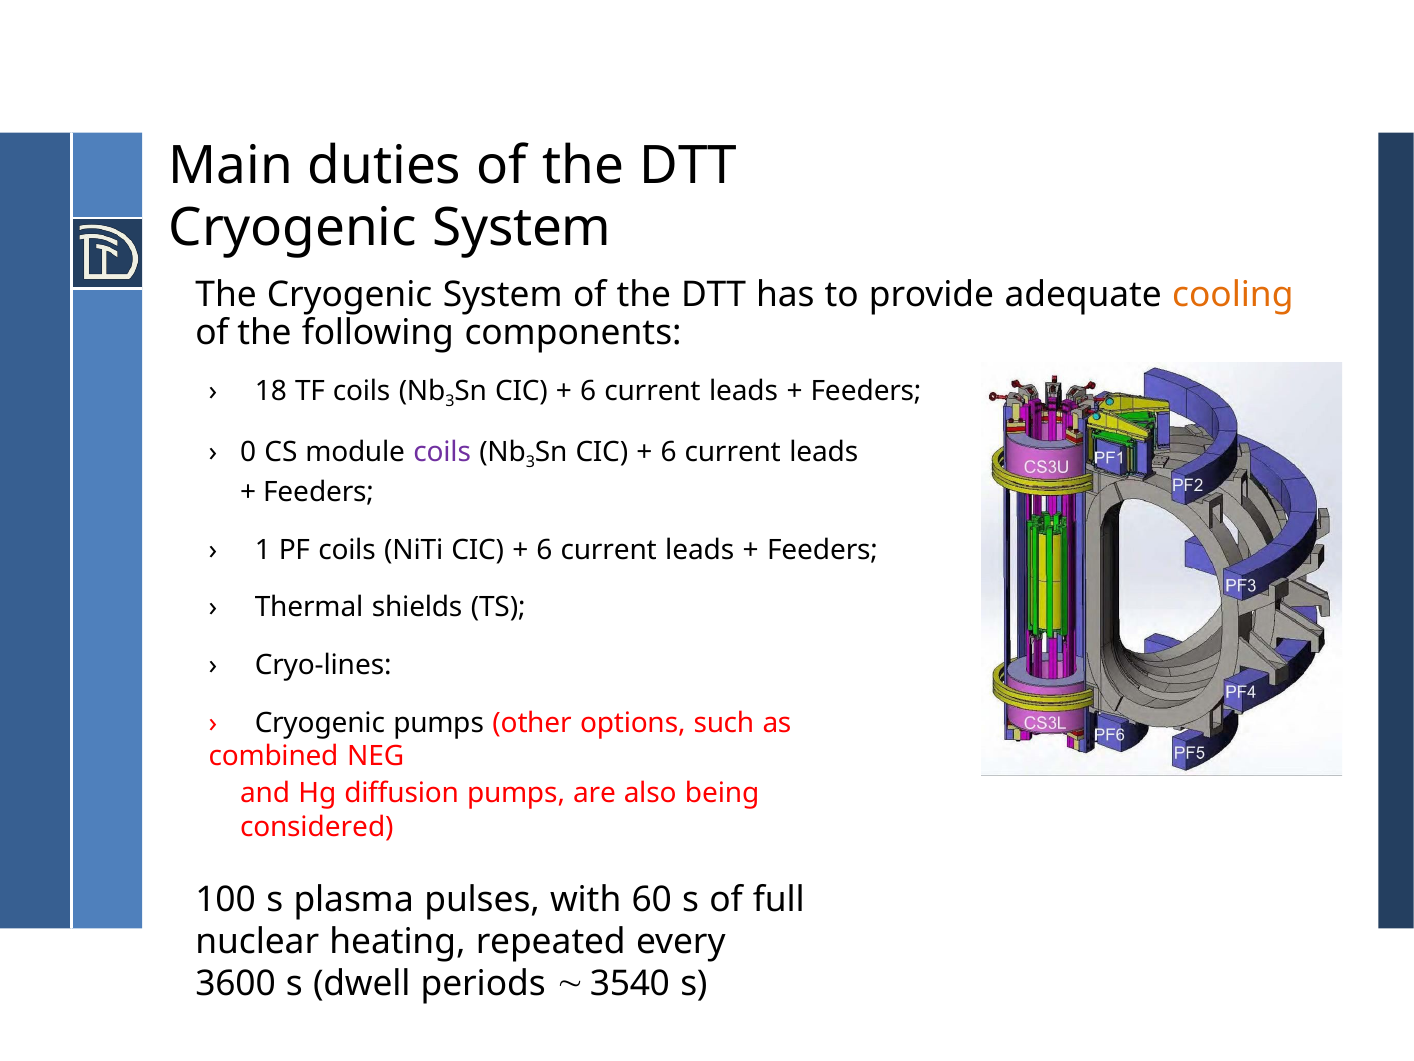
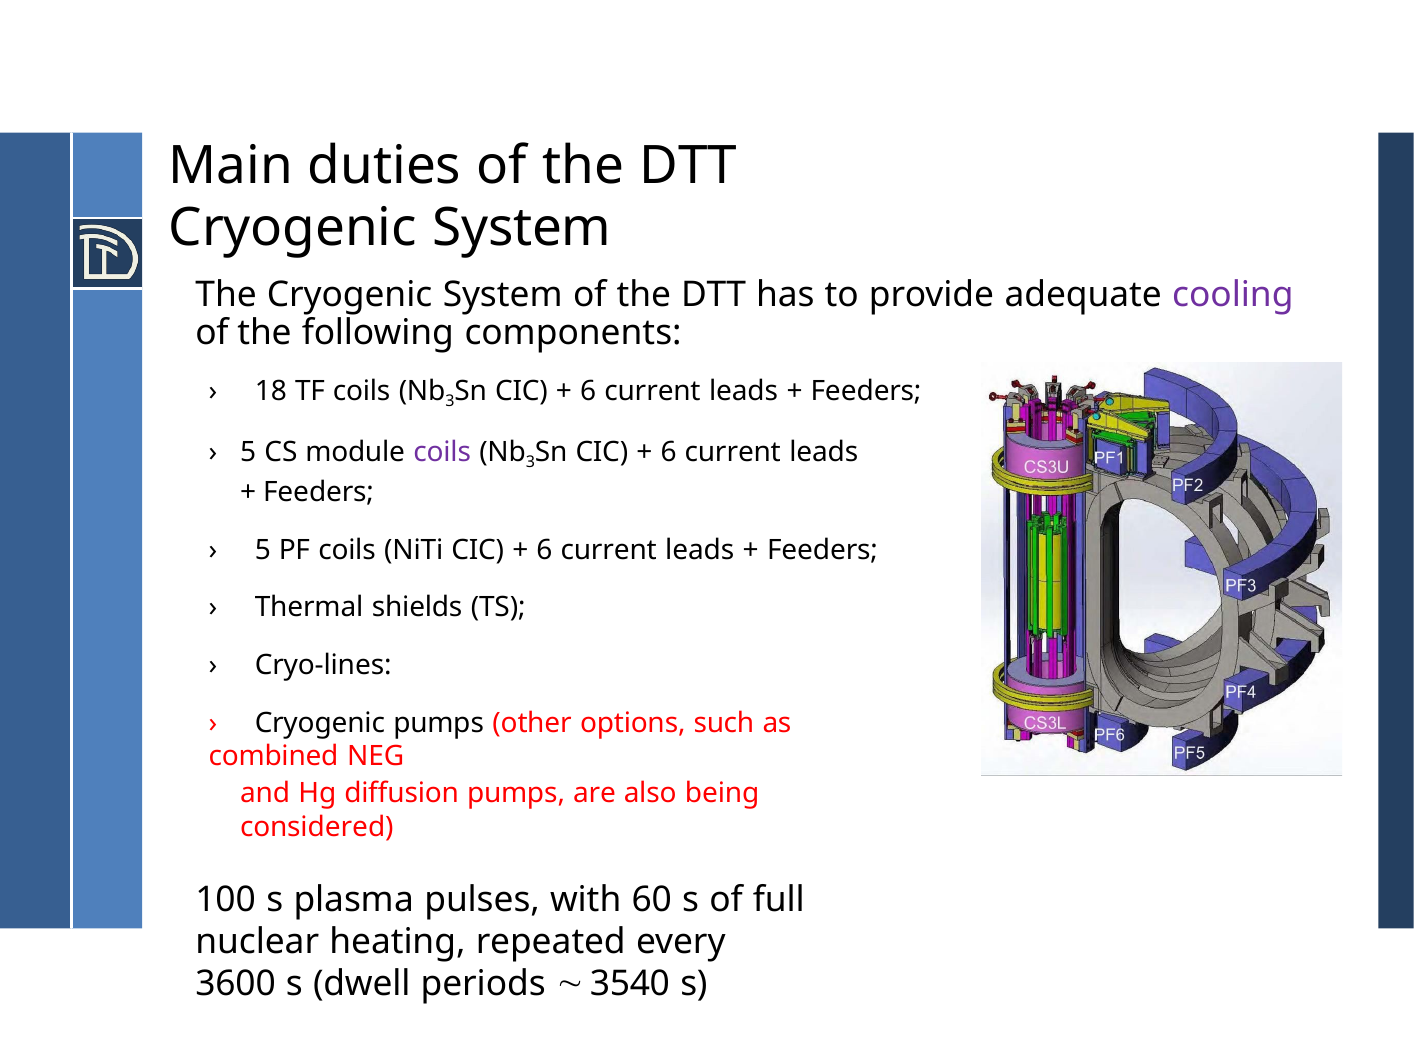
cooling colour: orange -> purple
0 at (248, 452): 0 -> 5
1 at (263, 550): 1 -> 5
